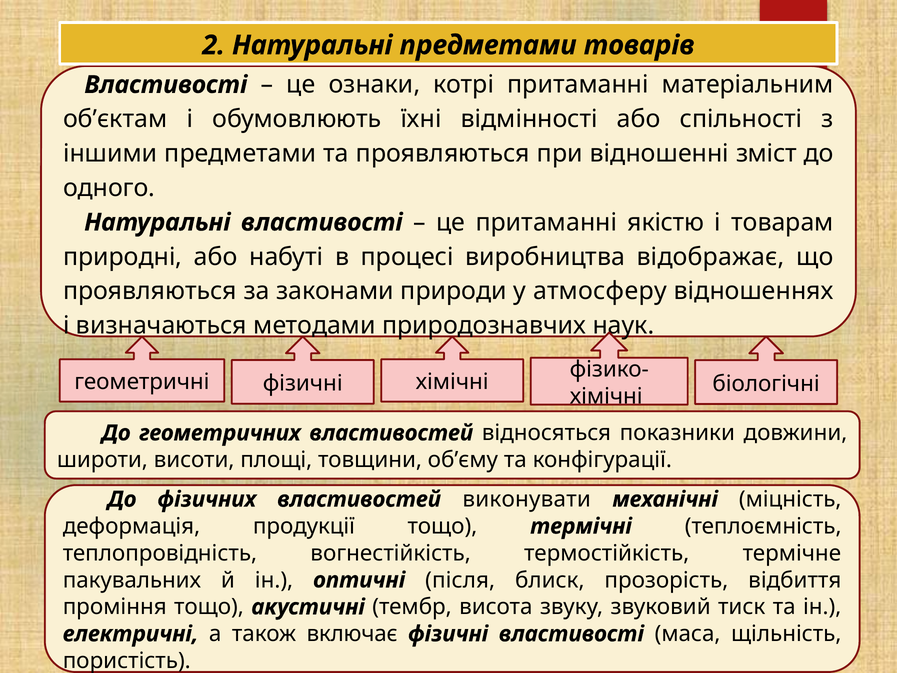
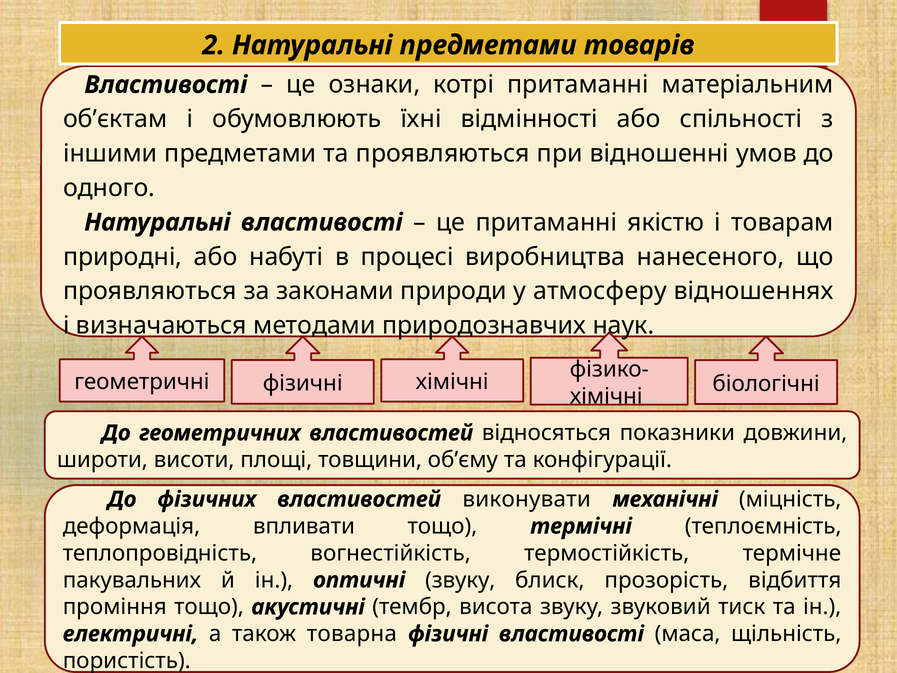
зміст: зміст -> умов
відображає: відображає -> нанесеного
продукції: продукції -> впливати
оптичні після: після -> звуку
включає: включає -> товарна
